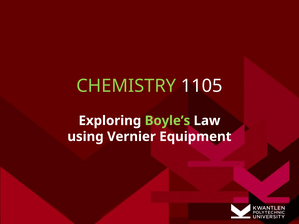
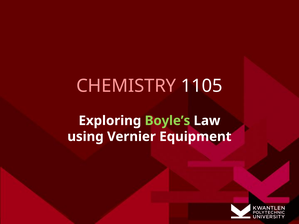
CHEMISTRY colour: light green -> pink
